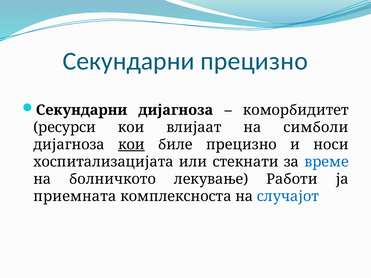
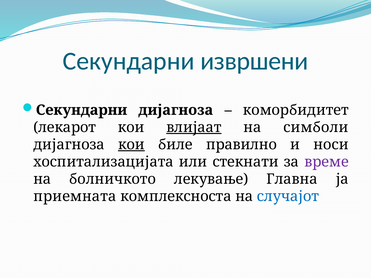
Секундарни прецизно: прецизно -> извршени
ресурси: ресурси -> лекарот
влијаат underline: none -> present
биле прецизно: прецизно -> правилно
време colour: blue -> purple
Работи: Работи -> Главна
